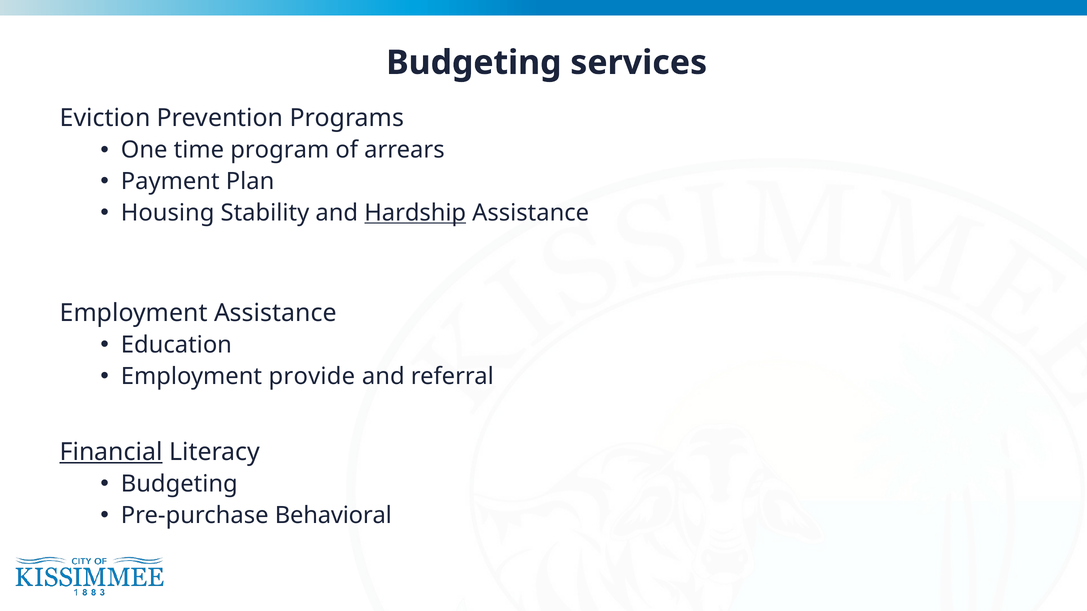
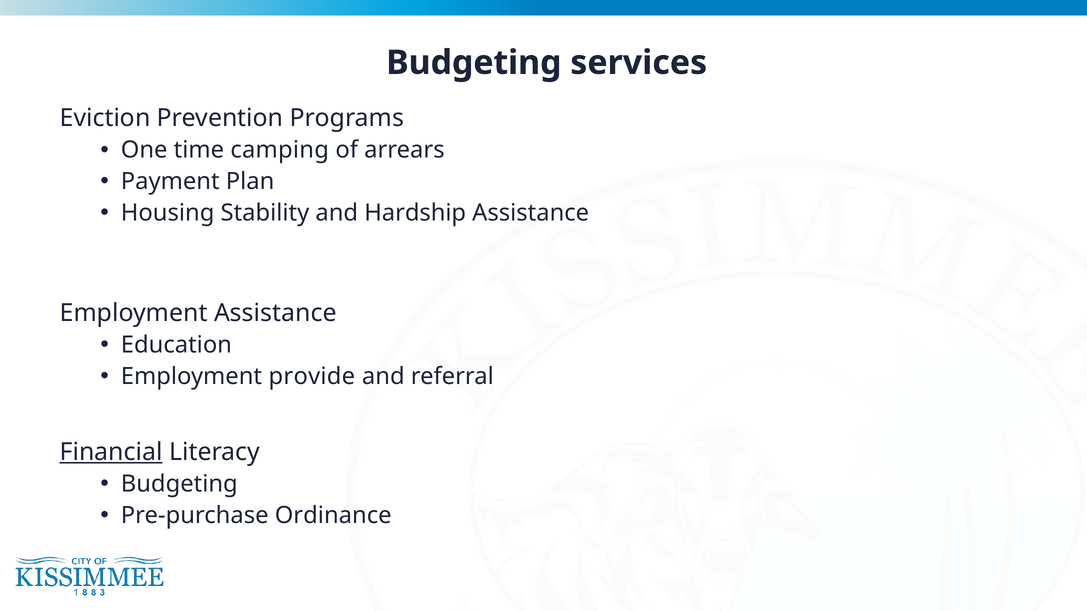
program: program -> camping
Hardship underline: present -> none
Behavioral: Behavioral -> Ordinance
